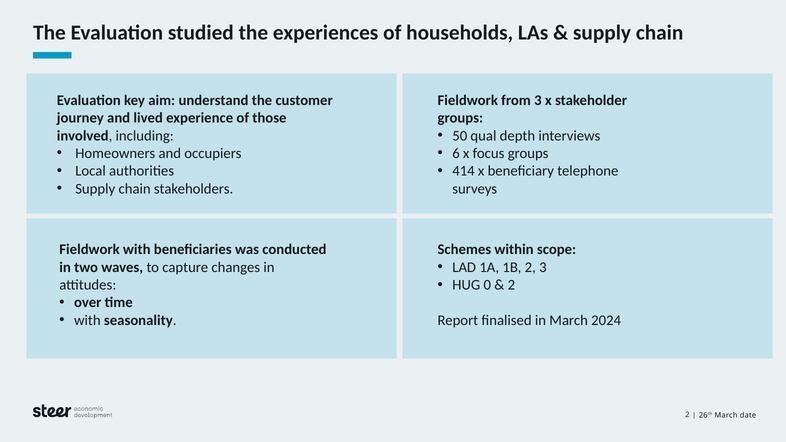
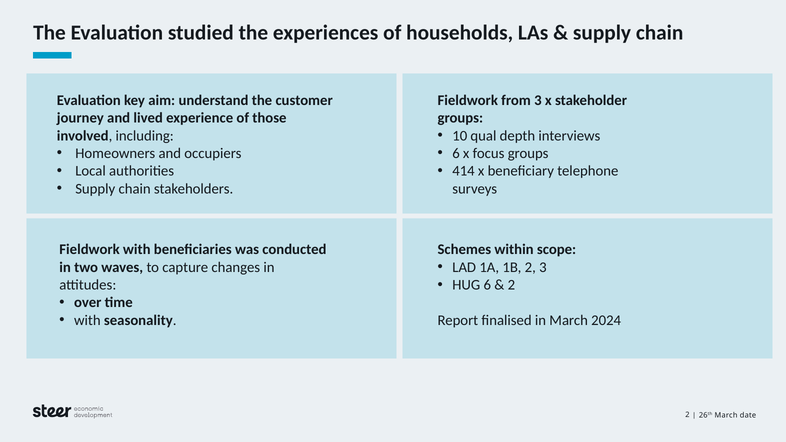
50: 50 -> 10
HUG 0: 0 -> 6
